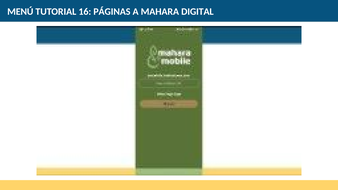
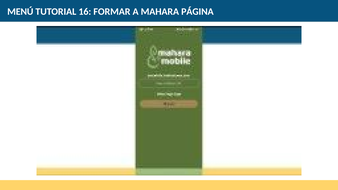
PÁGINAS: PÁGINAS -> FORMAR
DIGITAL: DIGITAL -> PÁGINA
